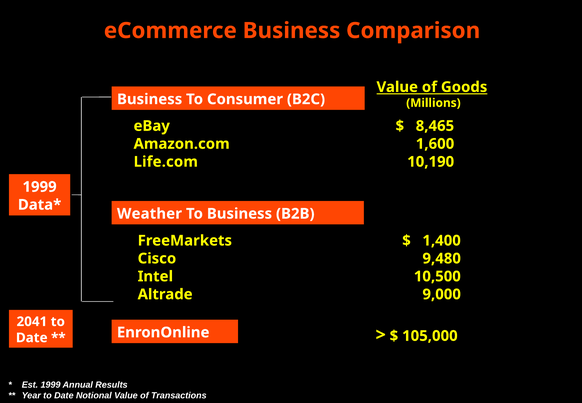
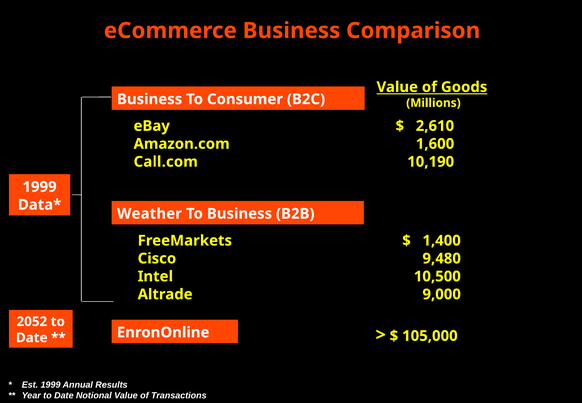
8,465: 8,465 -> 2,610
Life.com: Life.com -> Call.com
2041: 2041 -> 2052
